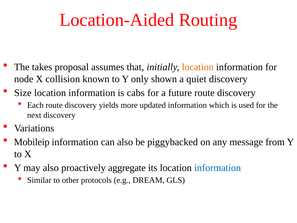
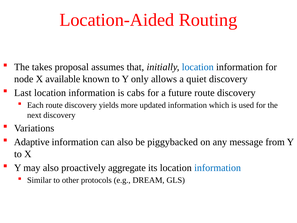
location at (198, 67) colour: orange -> blue
collision: collision -> available
shown: shown -> allows
Size: Size -> Last
Mobileip: Mobileip -> Adaptive
